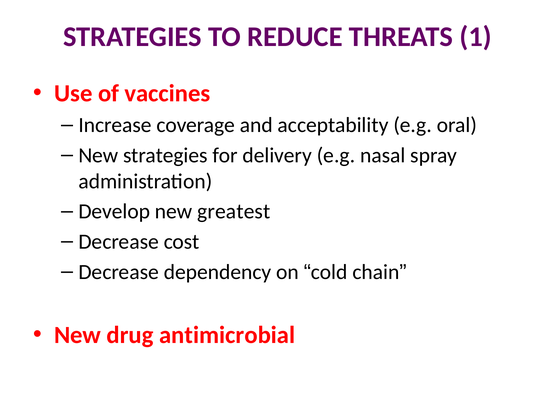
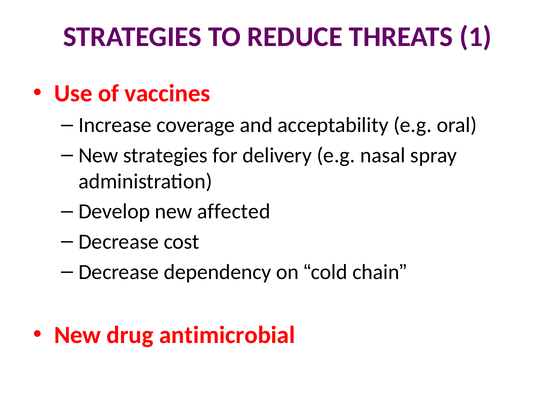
greatest: greatest -> affected
